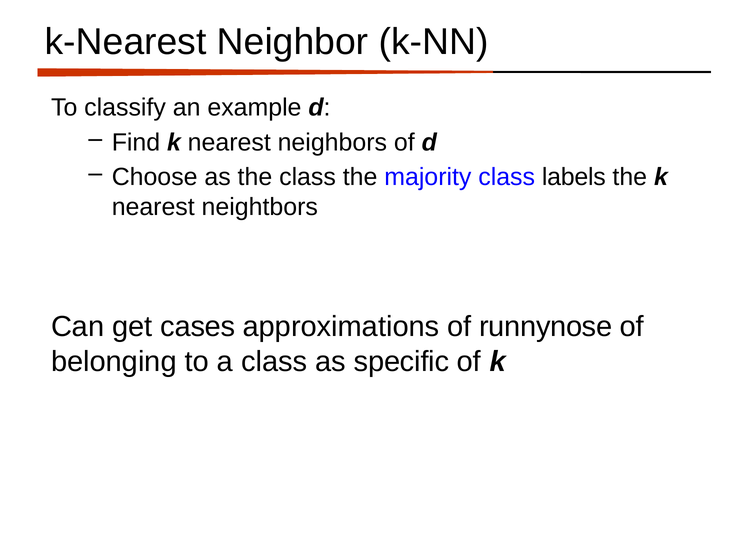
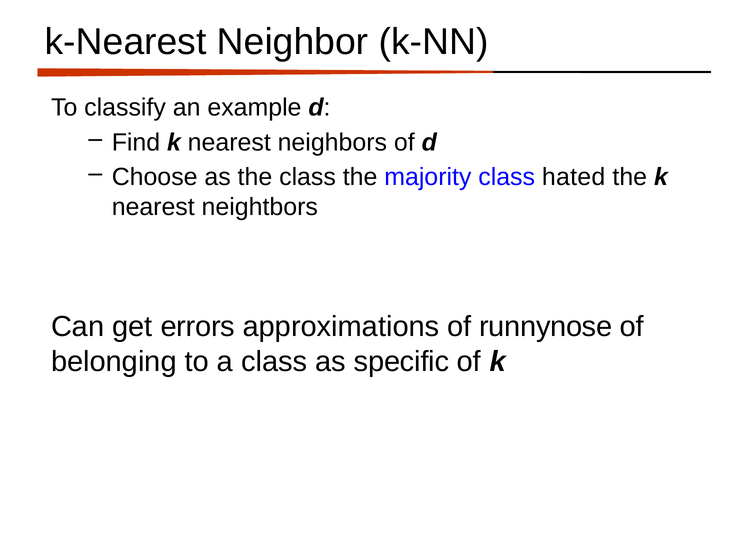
labels: labels -> hated
cases: cases -> errors
